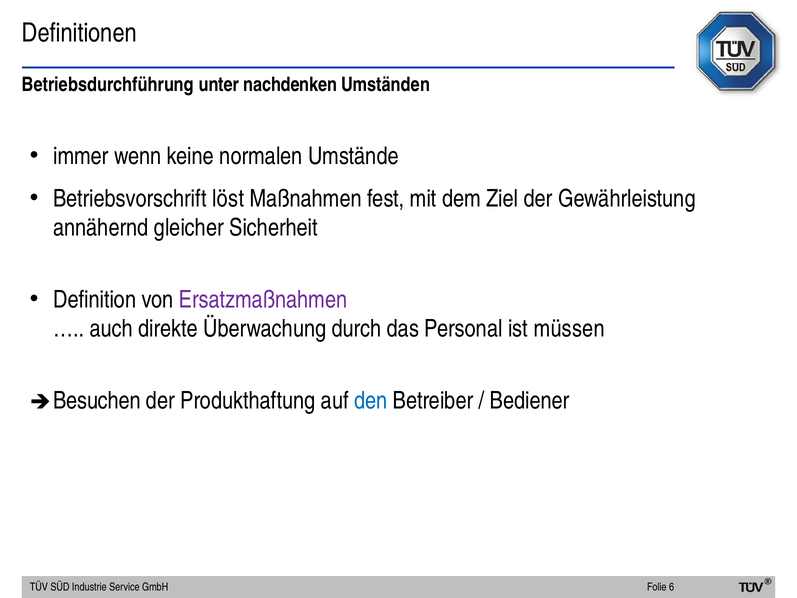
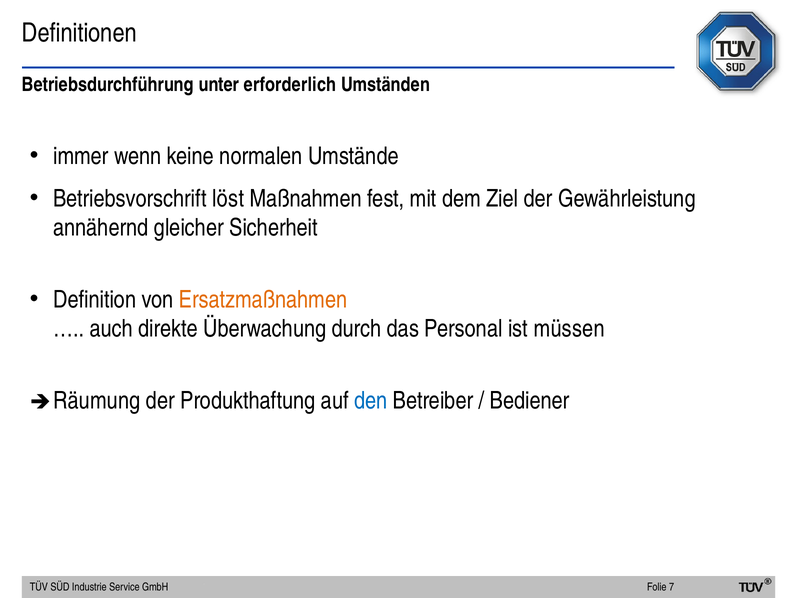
nachdenken: nachdenken -> erforderlich
Ersatzmaßnahmen colour: purple -> orange
Besuchen: Besuchen -> Räumung
6: 6 -> 7
